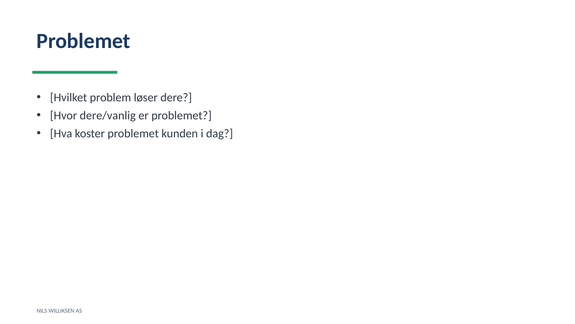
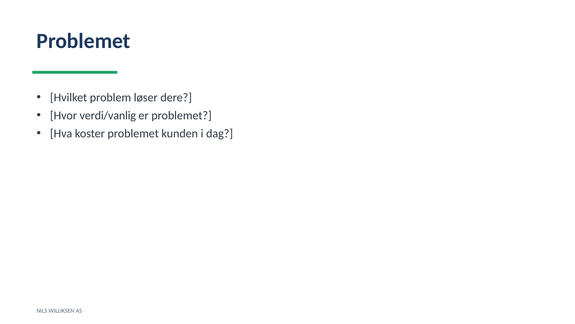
dere/vanlig: dere/vanlig -> verdi/vanlig
